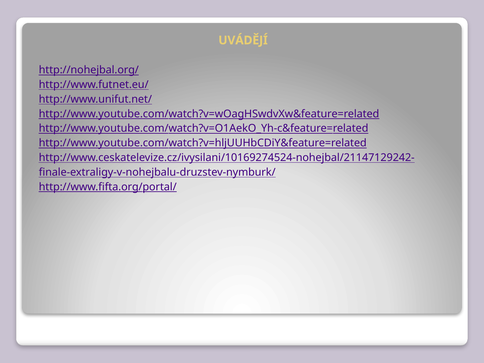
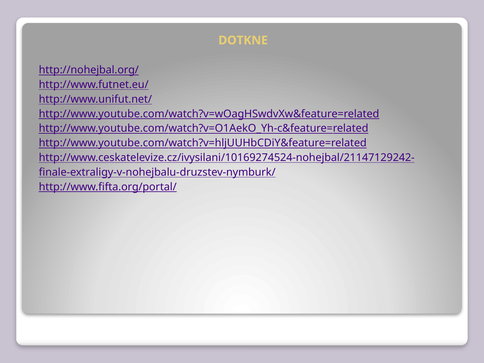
UVÁDĚJÍ: UVÁDĚJÍ -> DOTKNE
